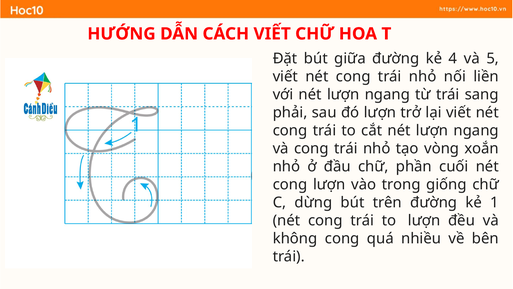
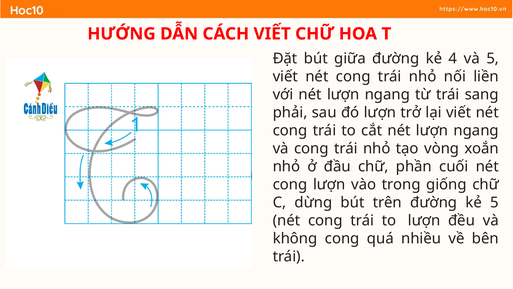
kẻ 1: 1 -> 5
